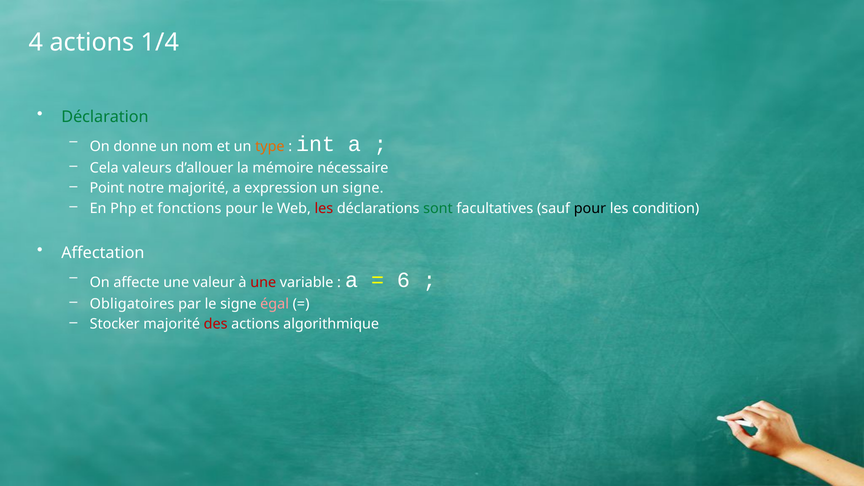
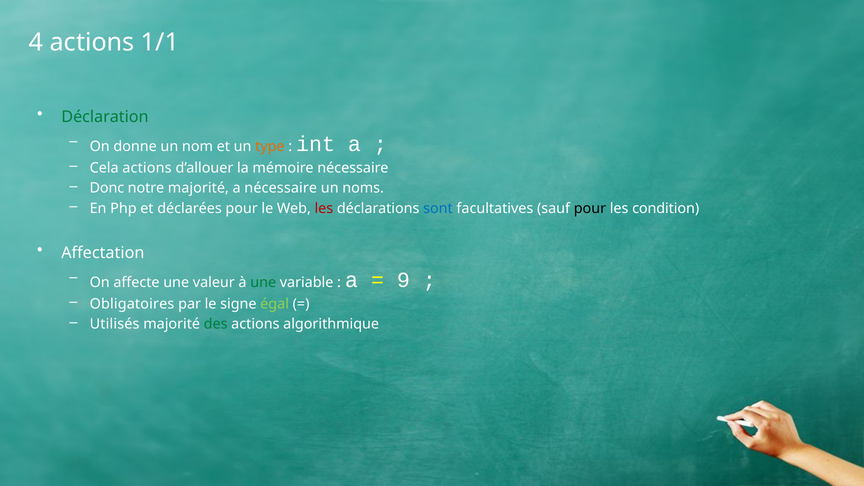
1/4: 1/4 -> 1/1
Cela valeurs: valeurs -> actions
Point: Point -> Donc
a expression: expression -> nécessaire
un signe: signe -> noms
fonctions: fonctions -> déclarées
sont colour: green -> blue
une at (263, 282) colour: red -> green
6: 6 -> 9
égal colour: pink -> light green
Stocker: Stocker -> Utilisés
des colour: red -> green
